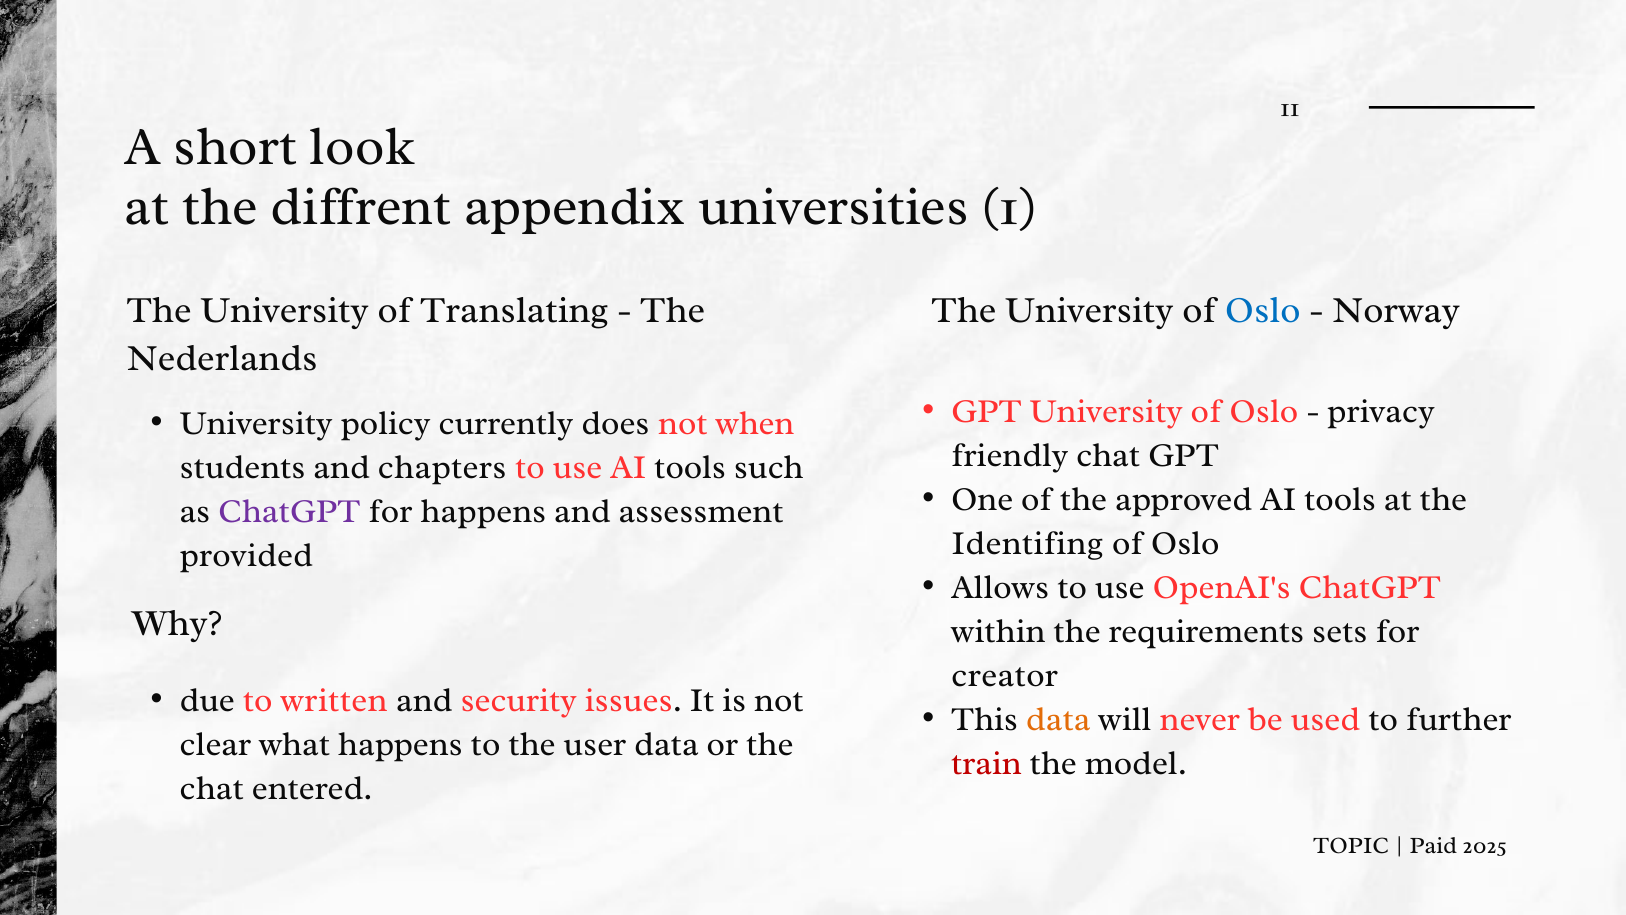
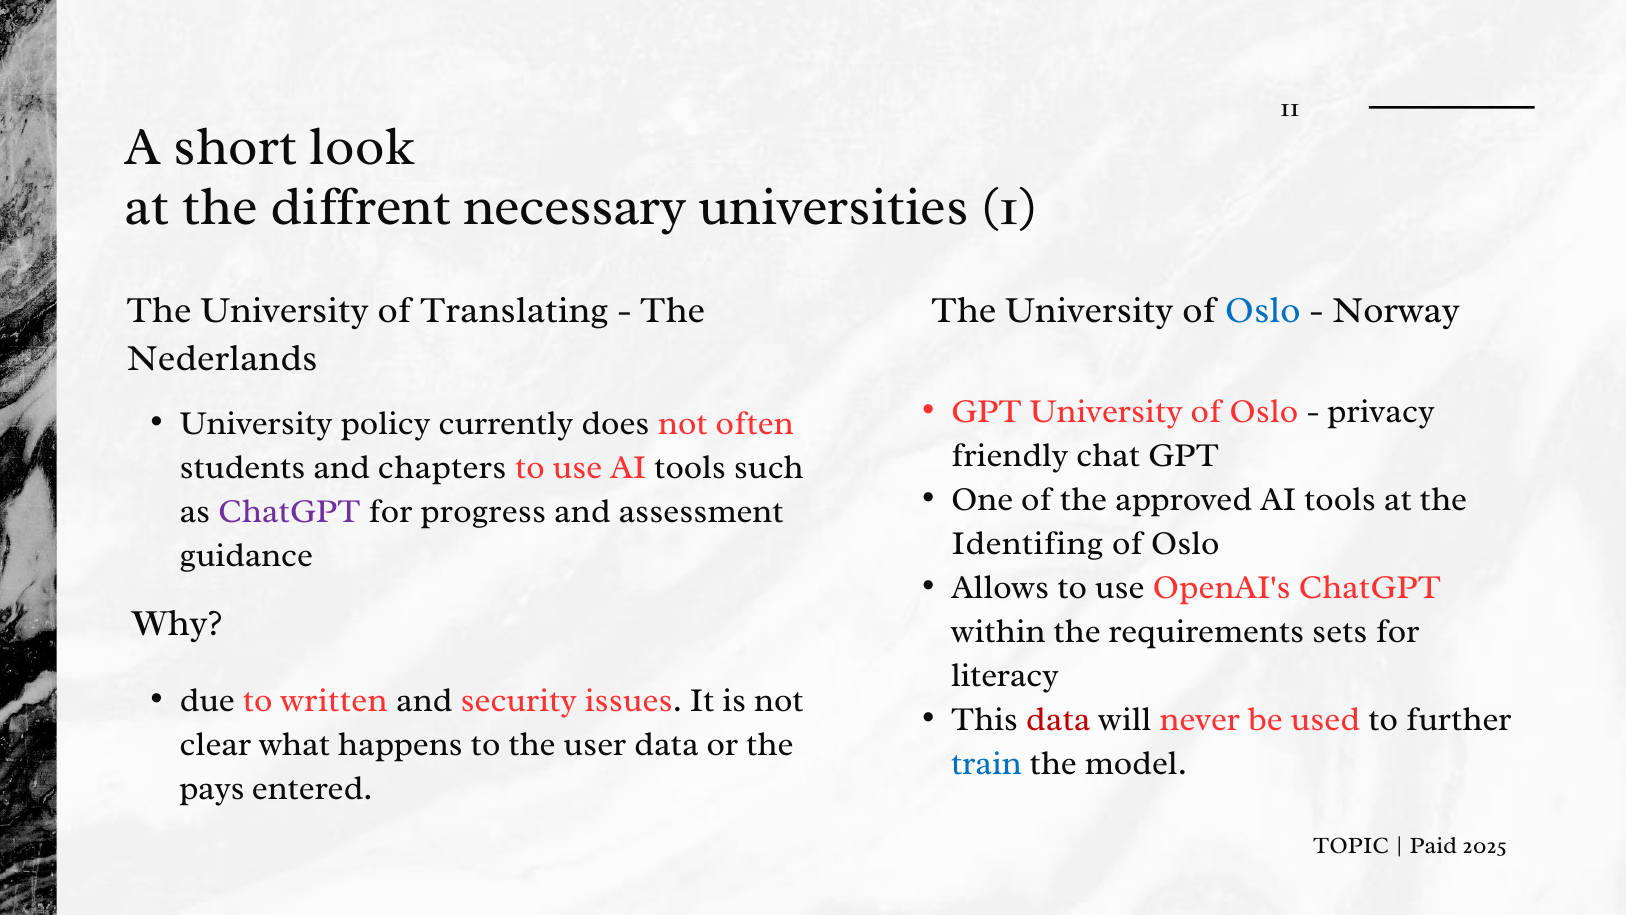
appendix: appendix -> necessary
when: when -> often
for happens: happens -> progress
provided: provided -> guidance
creator: creator -> literacy
data at (1058, 719) colour: orange -> red
train colour: red -> blue
chat at (212, 788): chat -> pays
